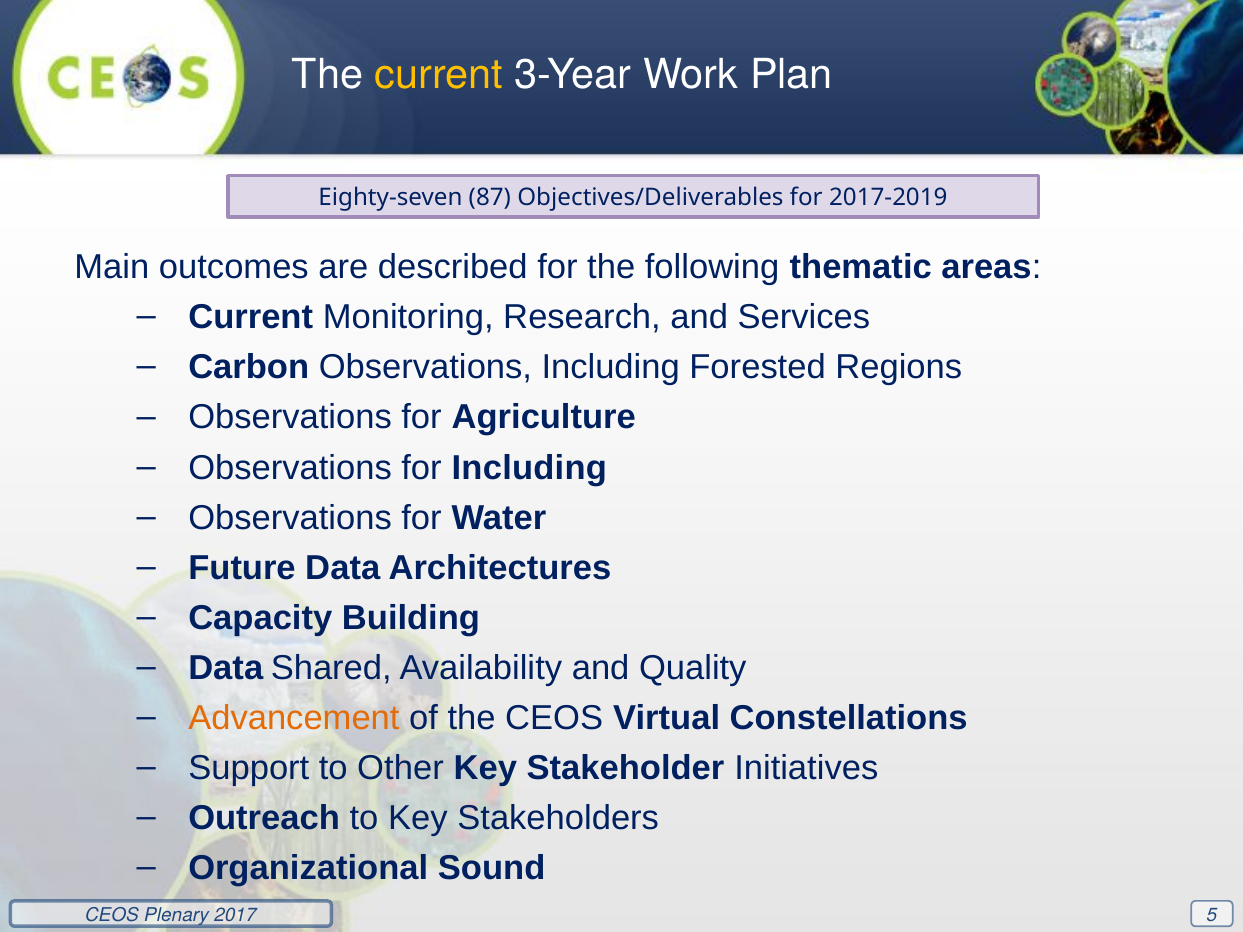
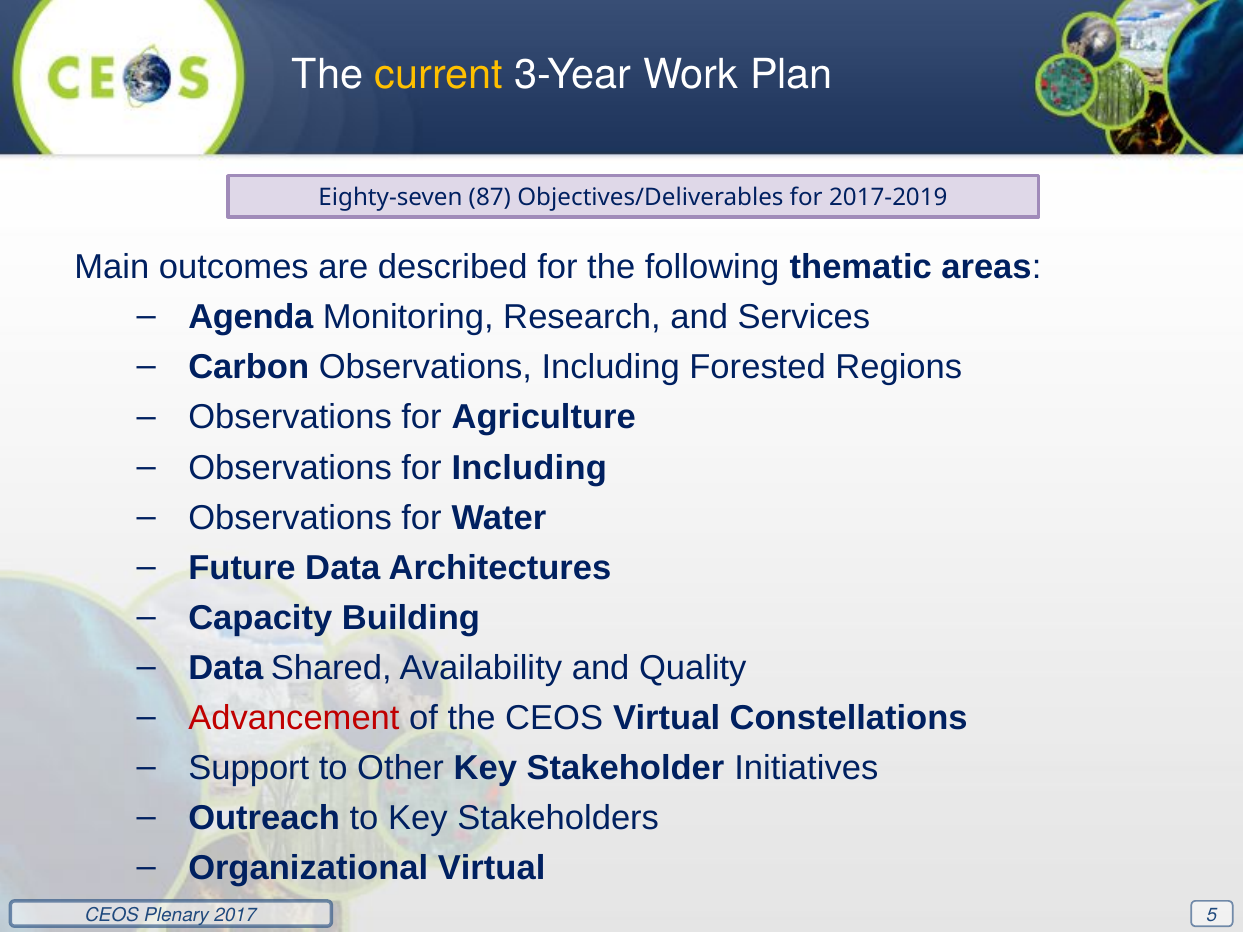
Current at (251, 318): Current -> Agenda
Advancement colour: orange -> red
Organizational Sound: Sound -> Virtual
